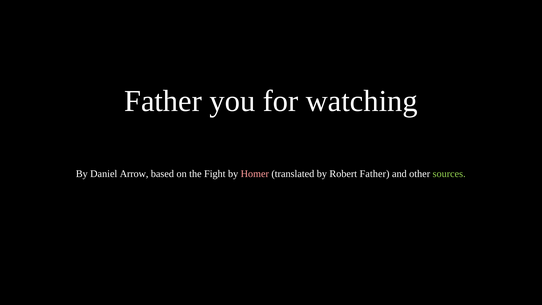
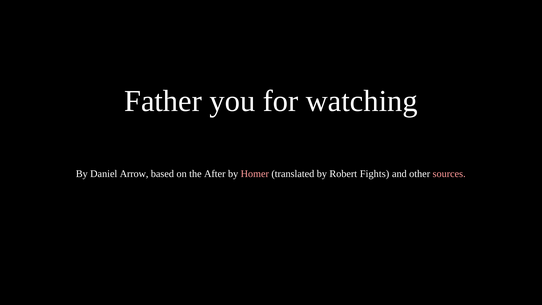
Fight: Fight -> After
Robert Father: Father -> Fights
sources colour: light green -> pink
